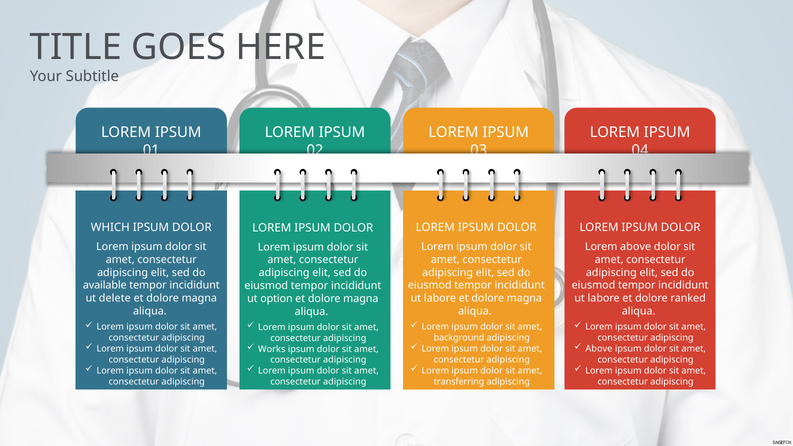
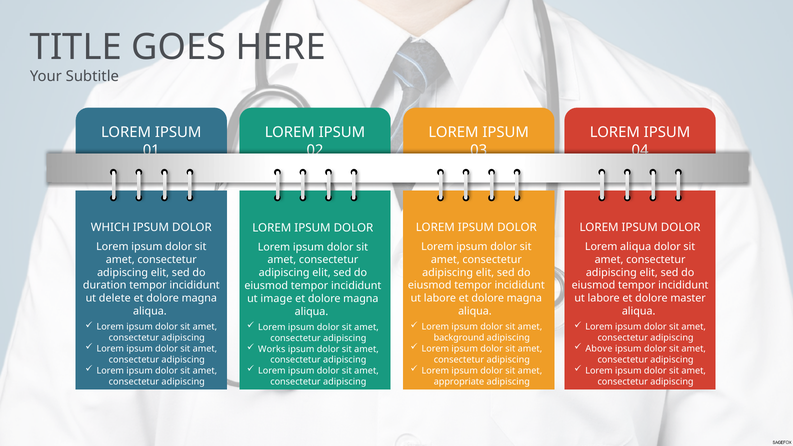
Lorem above: above -> aliqua
available: available -> duration
ranked: ranked -> master
option: option -> image
transferring: transferring -> appropriate
